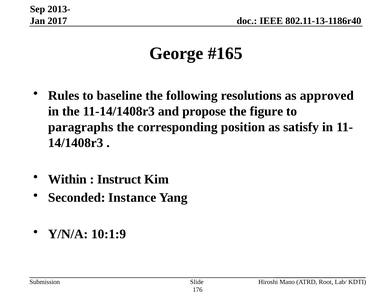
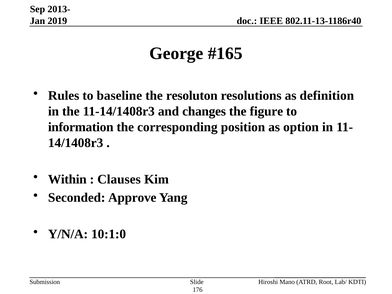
2017: 2017 -> 2019
following: following -> resoluton
approved: approved -> definition
propose: propose -> changes
paragraphs: paragraphs -> information
satisfy: satisfy -> option
Instruct: Instruct -> Clauses
Instance: Instance -> Approve
10:1:9: 10:1:9 -> 10:1:0
